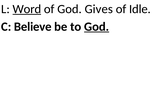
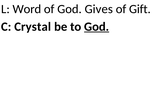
Word underline: present -> none
Idle: Idle -> Gift
Believe: Believe -> Crystal
